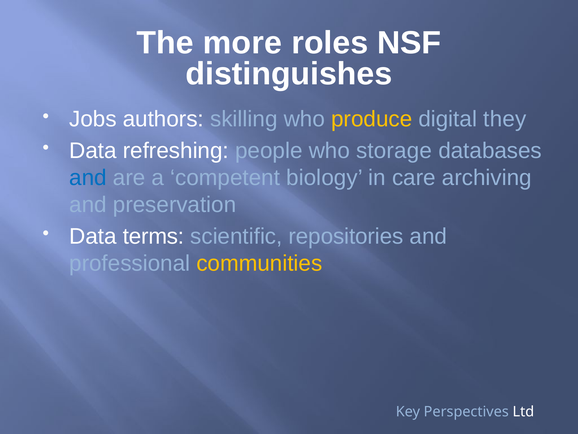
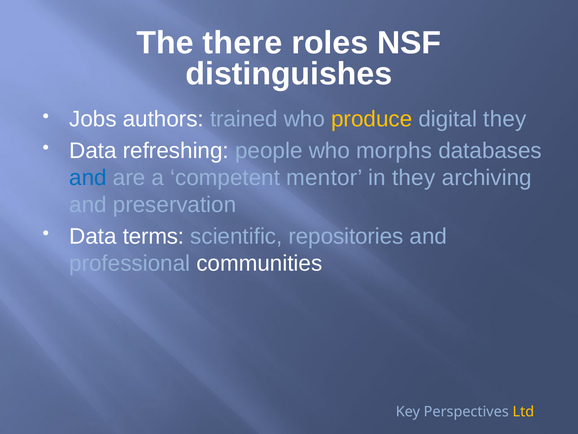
more: more -> there
skilling: skilling -> trained
storage: storage -> morphs
biology: biology -> mentor
in care: care -> they
communities colour: yellow -> white
Ltd colour: white -> yellow
